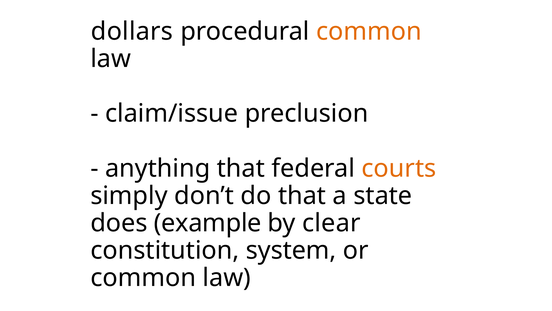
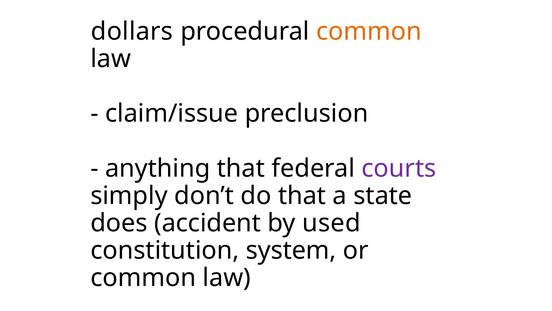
courts colour: orange -> purple
example: example -> accident
clear: clear -> used
